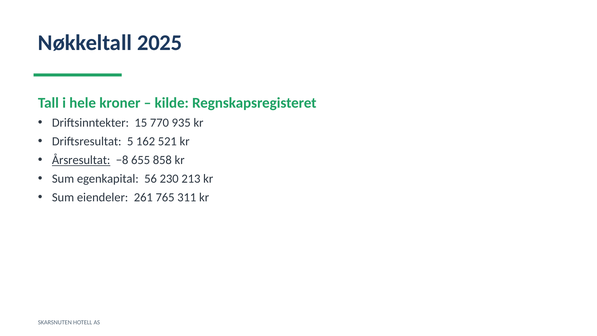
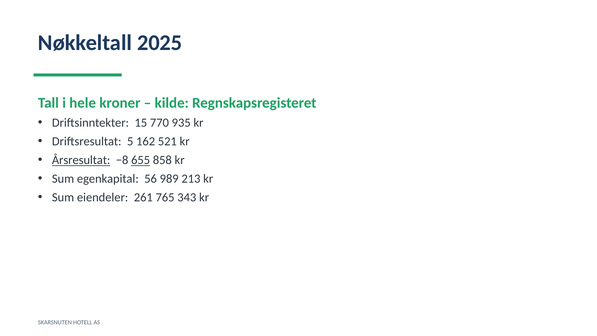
655 underline: none -> present
230: 230 -> 989
311: 311 -> 343
